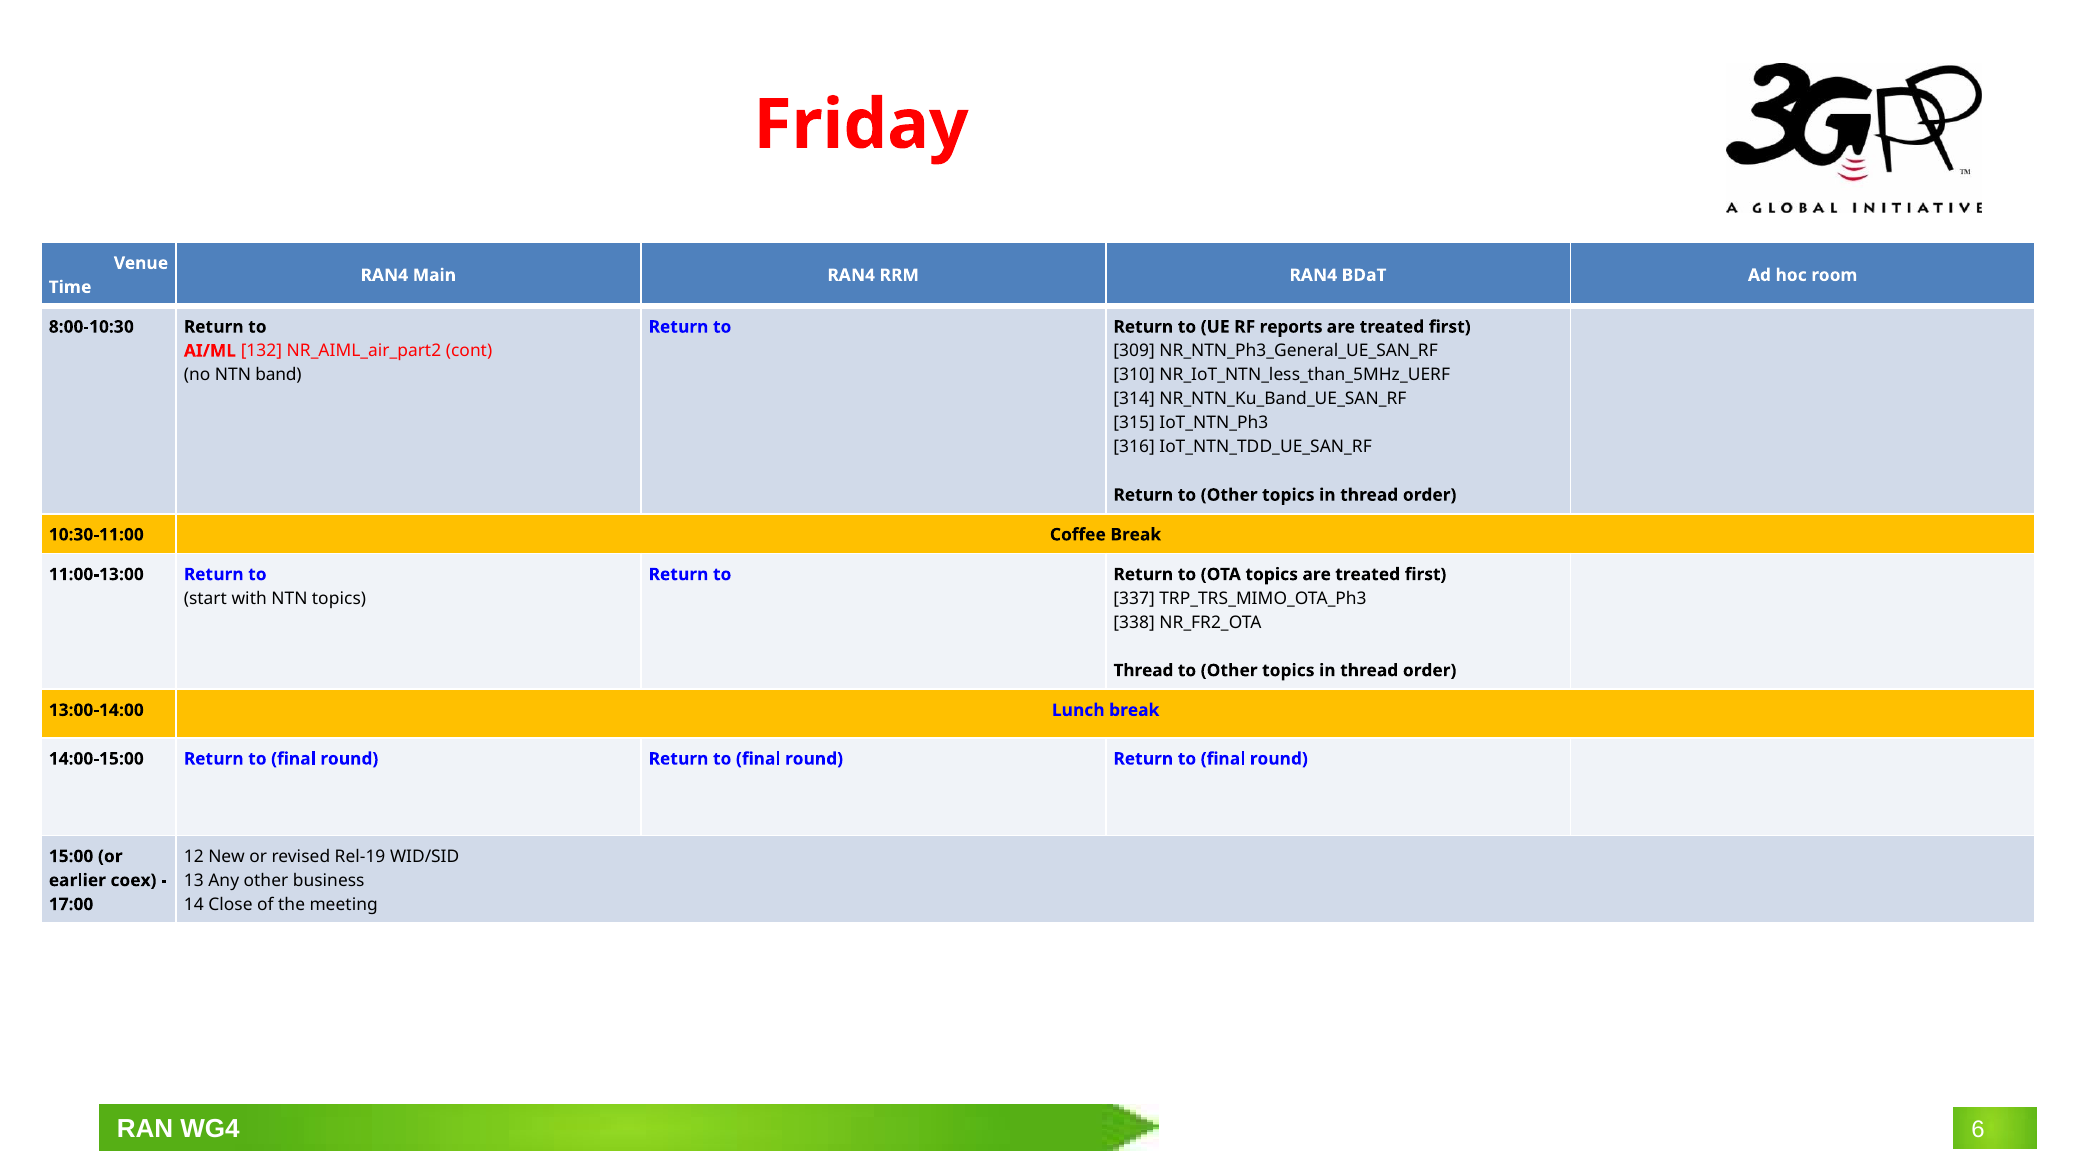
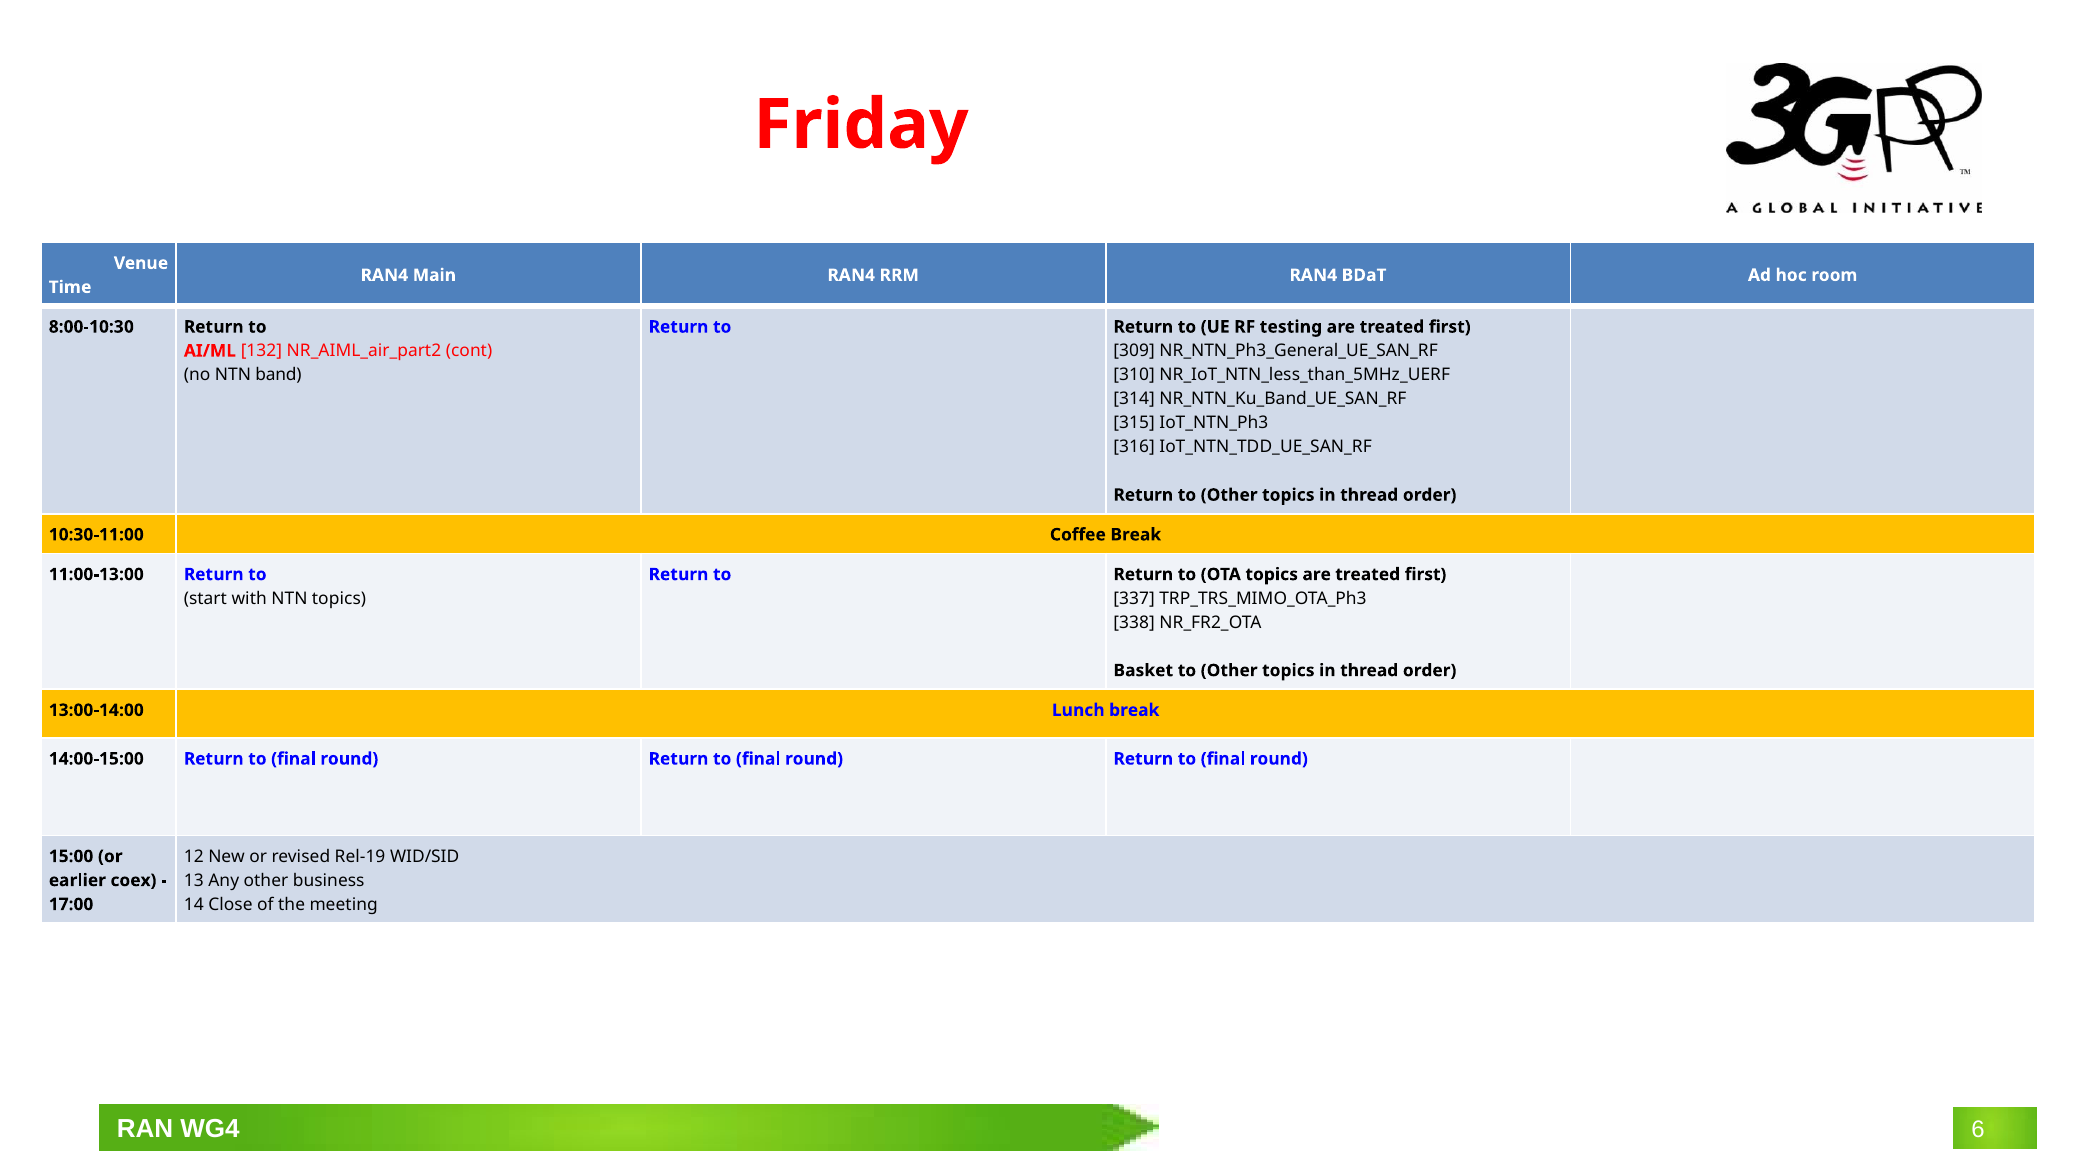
reports: reports -> testing
Thread at (1143, 671): Thread -> Basket
